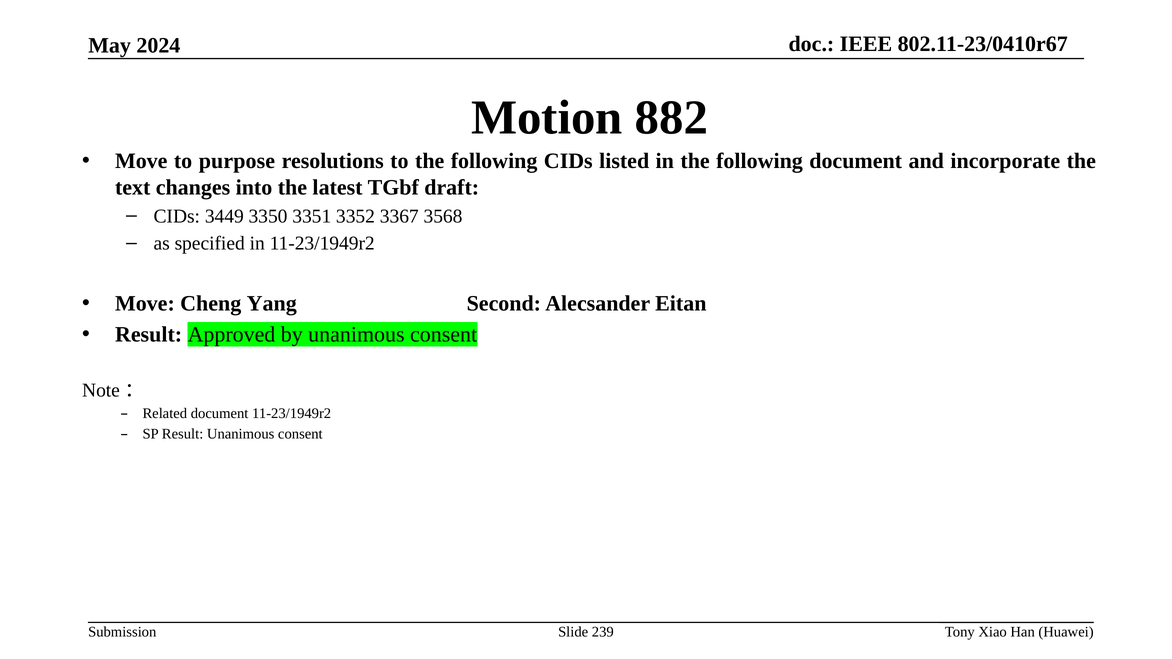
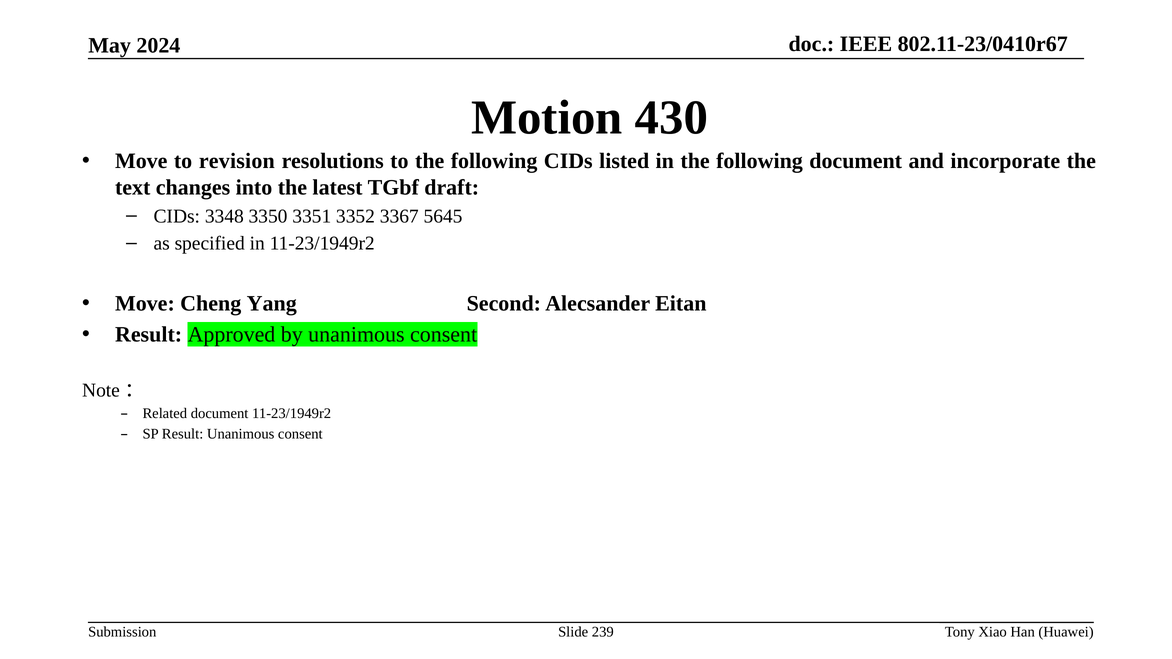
882: 882 -> 430
purpose: purpose -> revision
3449: 3449 -> 3348
3568: 3568 -> 5645
